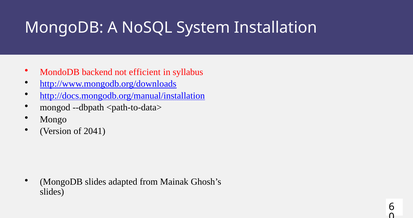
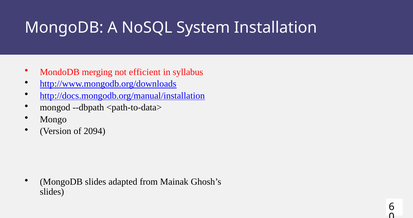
backend: backend -> merging
2041: 2041 -> 2094
